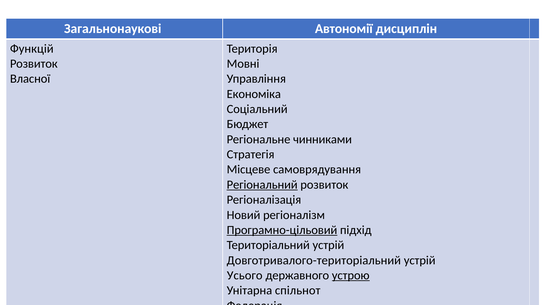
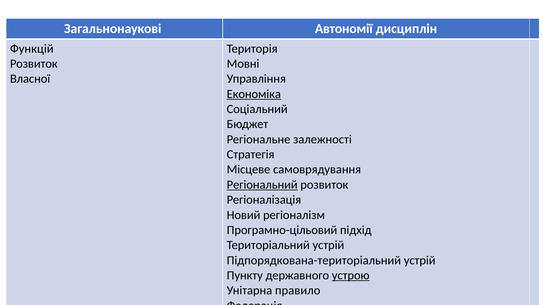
Економіка underline: none -> present
чинниками: чинниками -> залежності
Програмно-цільовий underline: present -> none
Довготривалого-територіальний: Довготривалого-територіальний -> Підпорядкована-територіальний
Усього: Усього -> Пункту
спільнот: спільнот -> правило
